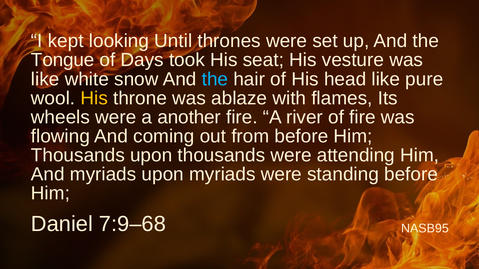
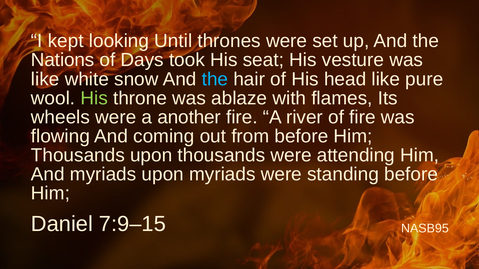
Tongue: Tongue -> Nations
His at (94, 98) colour: yellow -> light green
7:9–68: 7:9–68 -> 7:9–15
